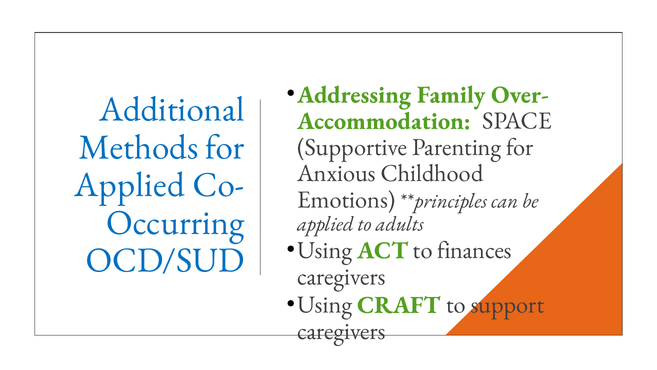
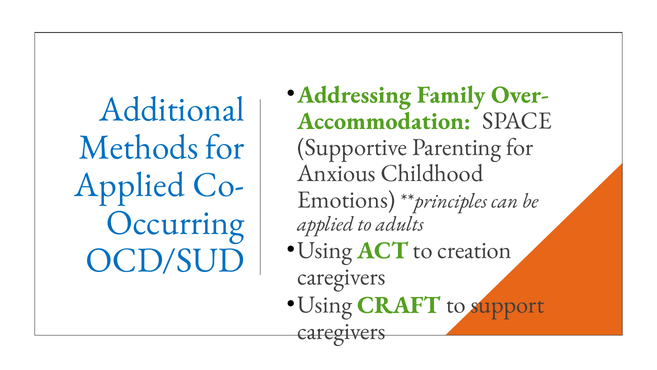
finances: finances -> creation
